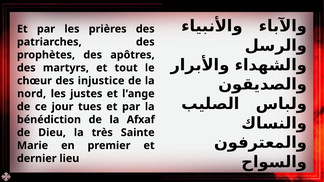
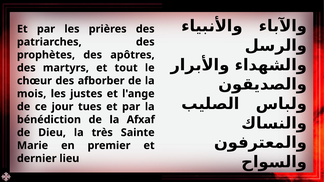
injustice: injustice -> afborber
nord: nord -> mois
